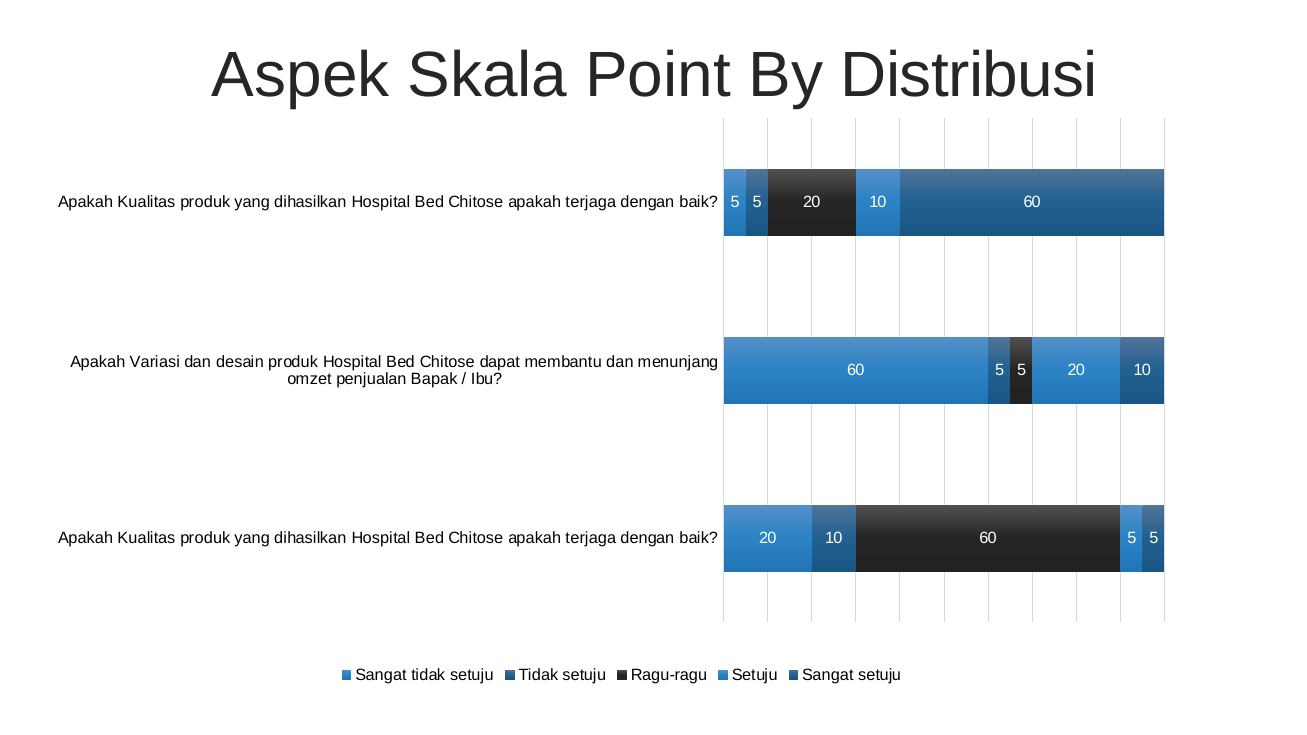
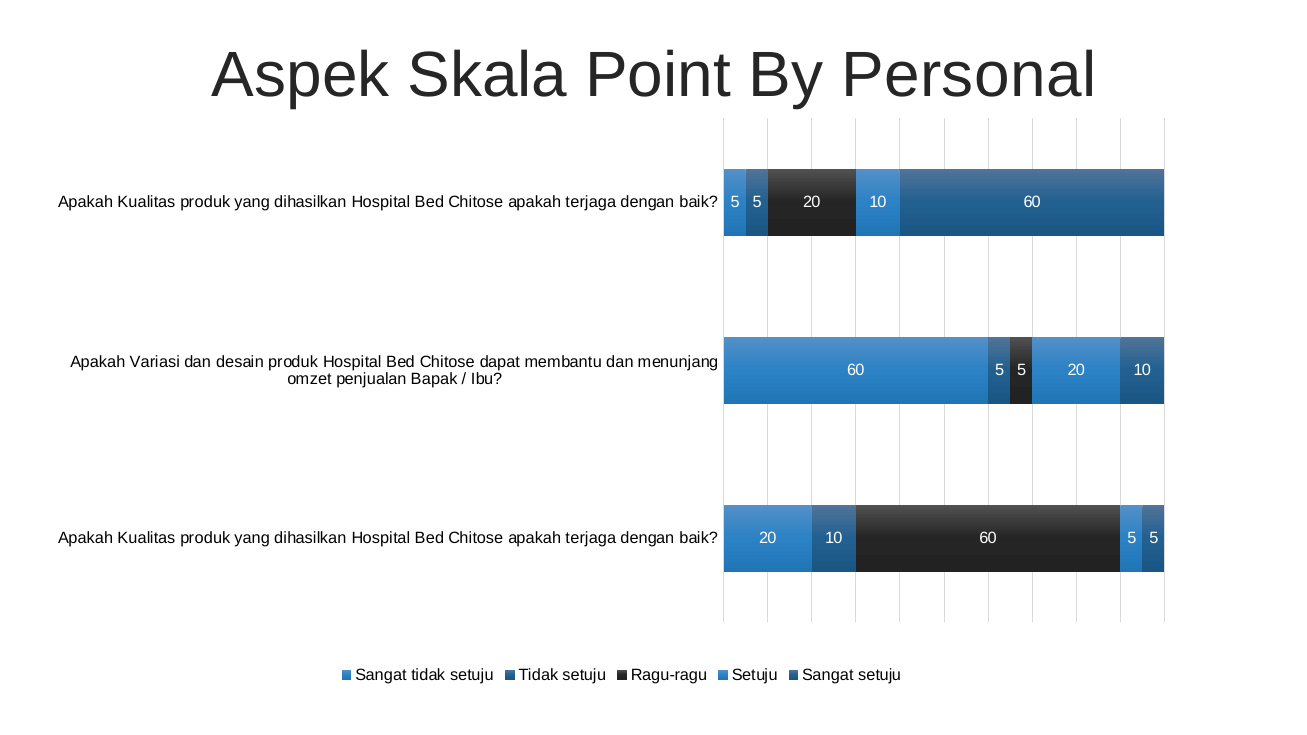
Distribusi: Distribusi -> Personal
